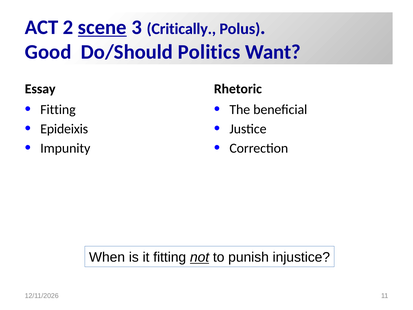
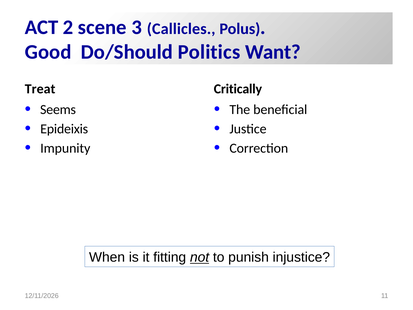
scene underline: present -> none
Critically: Critically -> Callicles
Essay: Essay -> Treat
Rhetoric: Rhetoric -> Critically
Fitting at (58, 110): Fitting -> Seems
